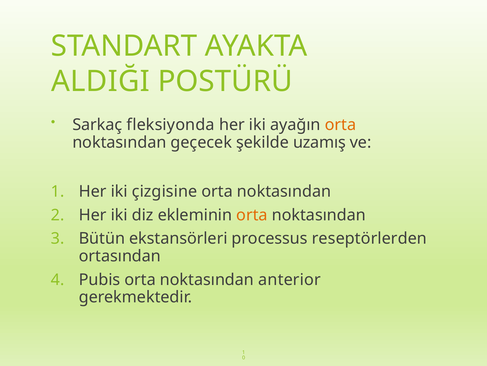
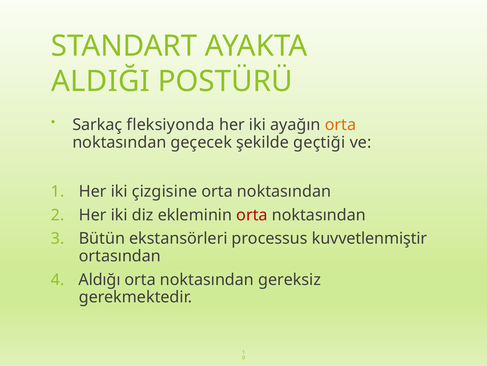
uzamış: uzamış -> geçtiği
orta at (252, 215) colour: orange -> red
reseptörlerden: reseptörlerden -> kuvvetlenmiştir
Pubis: Pubis -> Aldığı
anterior: anterior -> gereksiz
